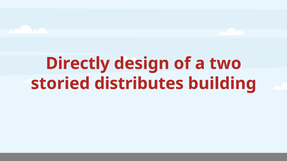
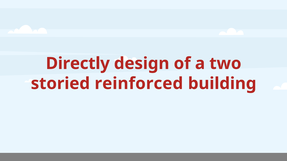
distributes: distributes -> reinforced
